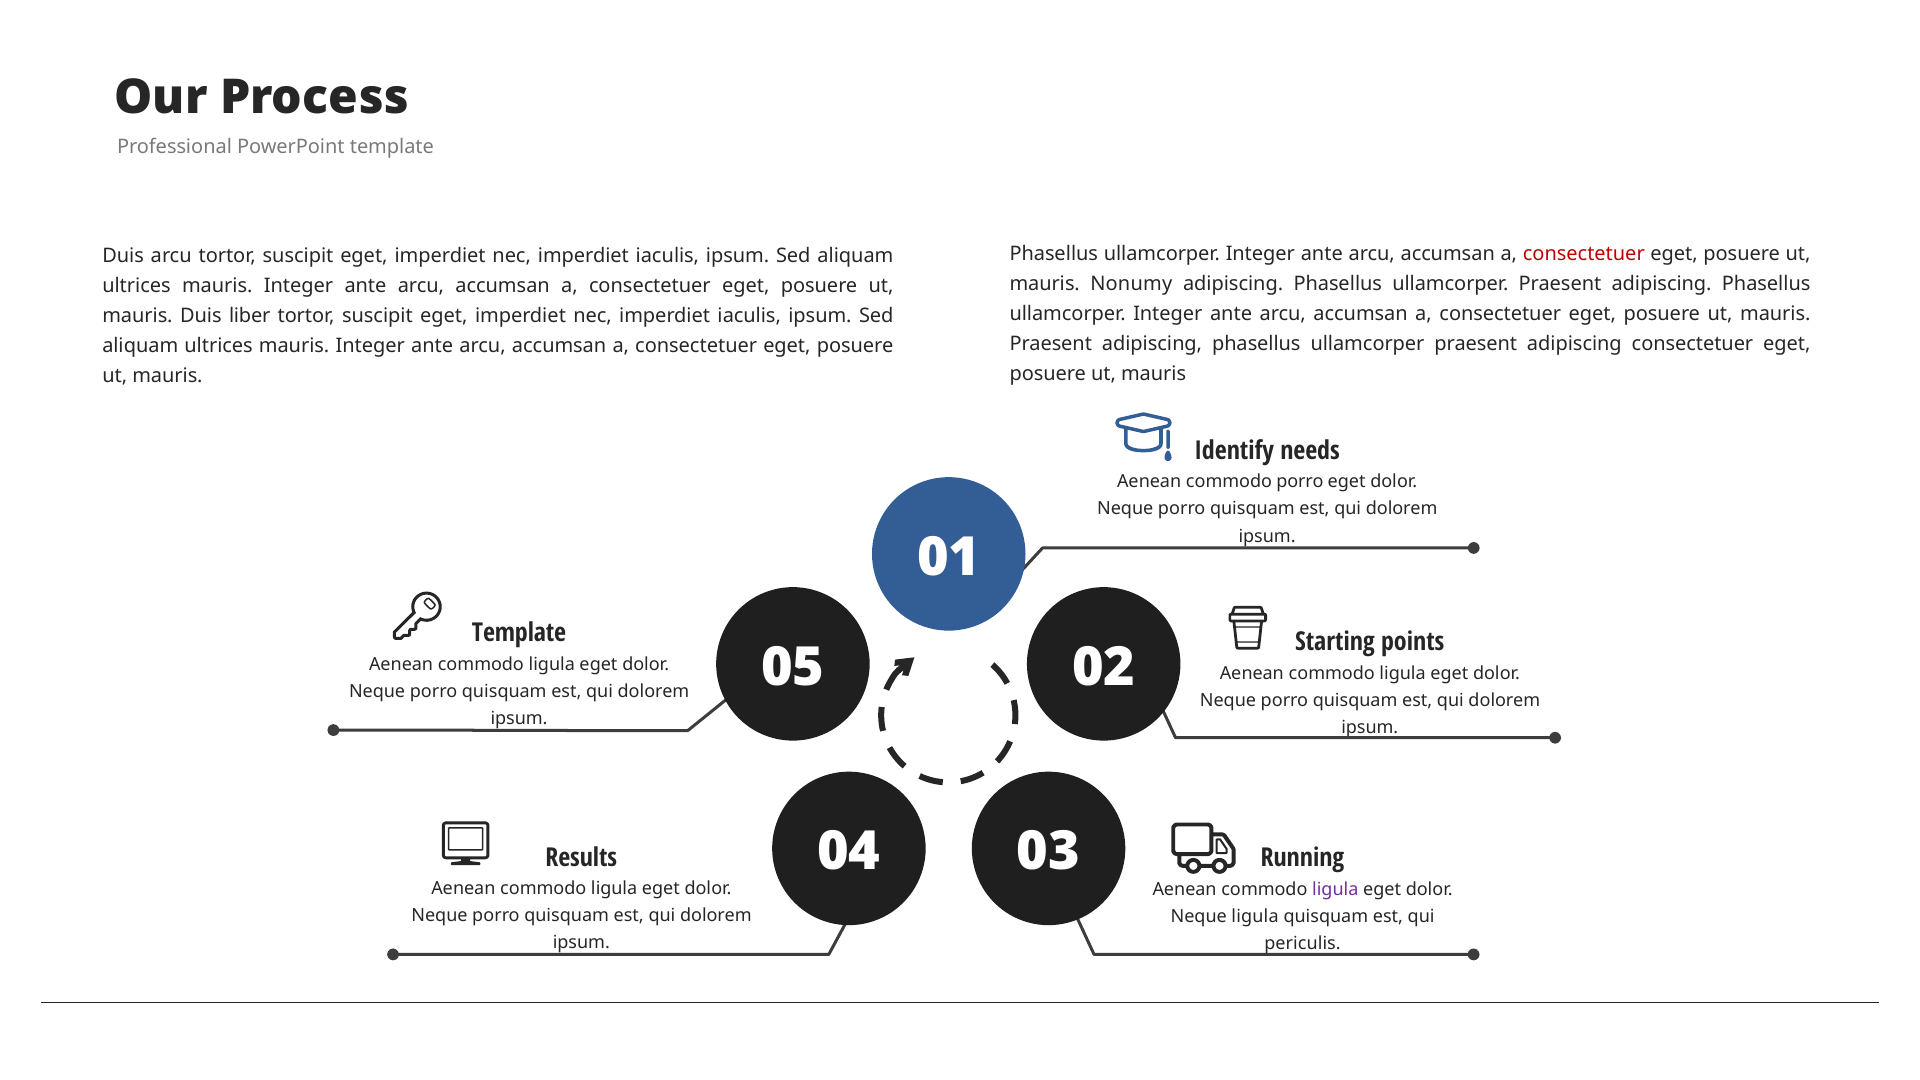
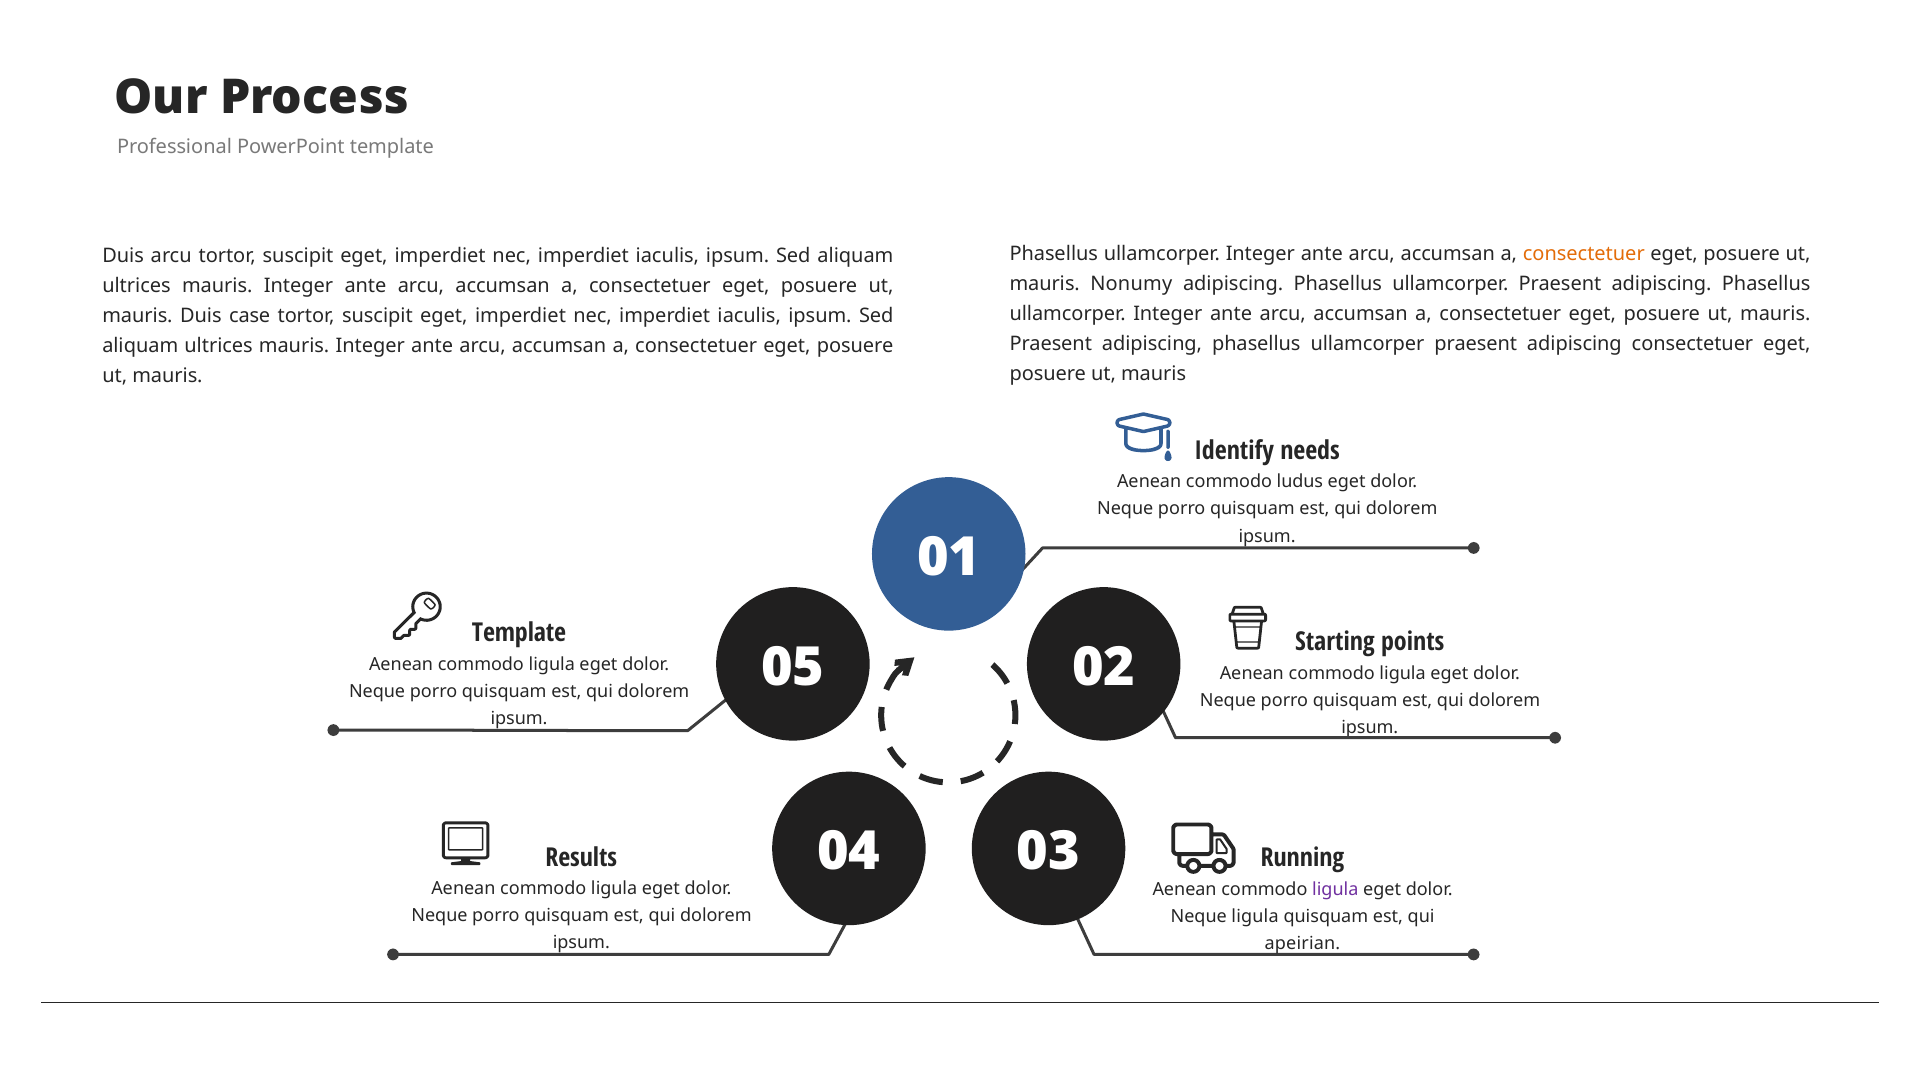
consectetuer at (1584, 254) colour: red -> orange
liber: liber -> case
commodo porro: porro -> ludus
periculis: periculis -> apeirian
